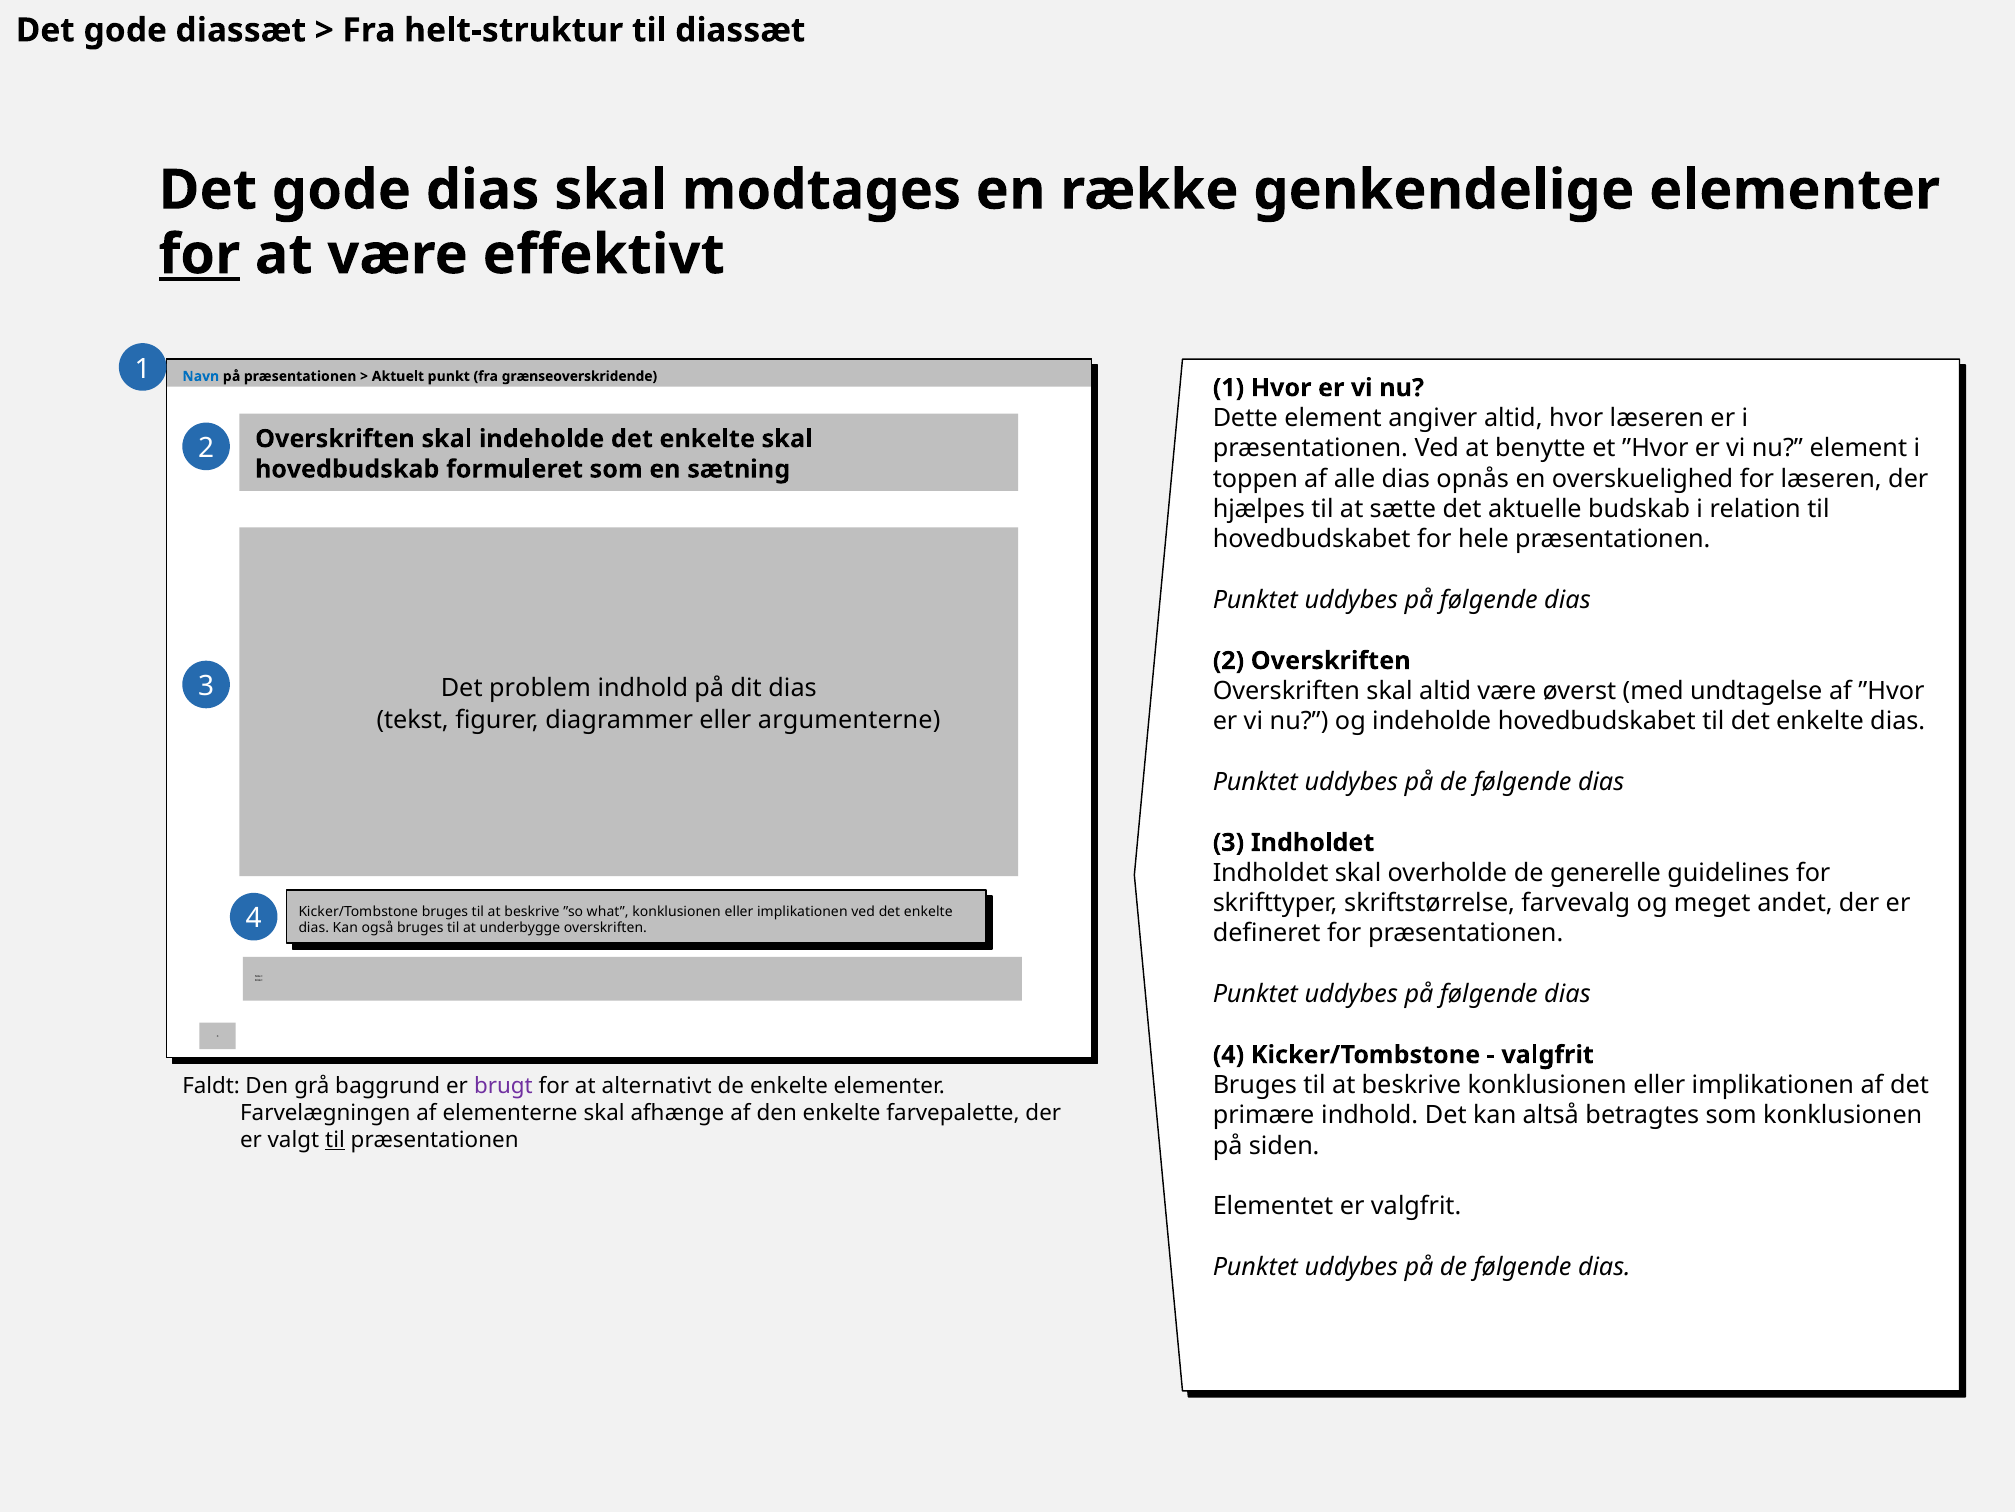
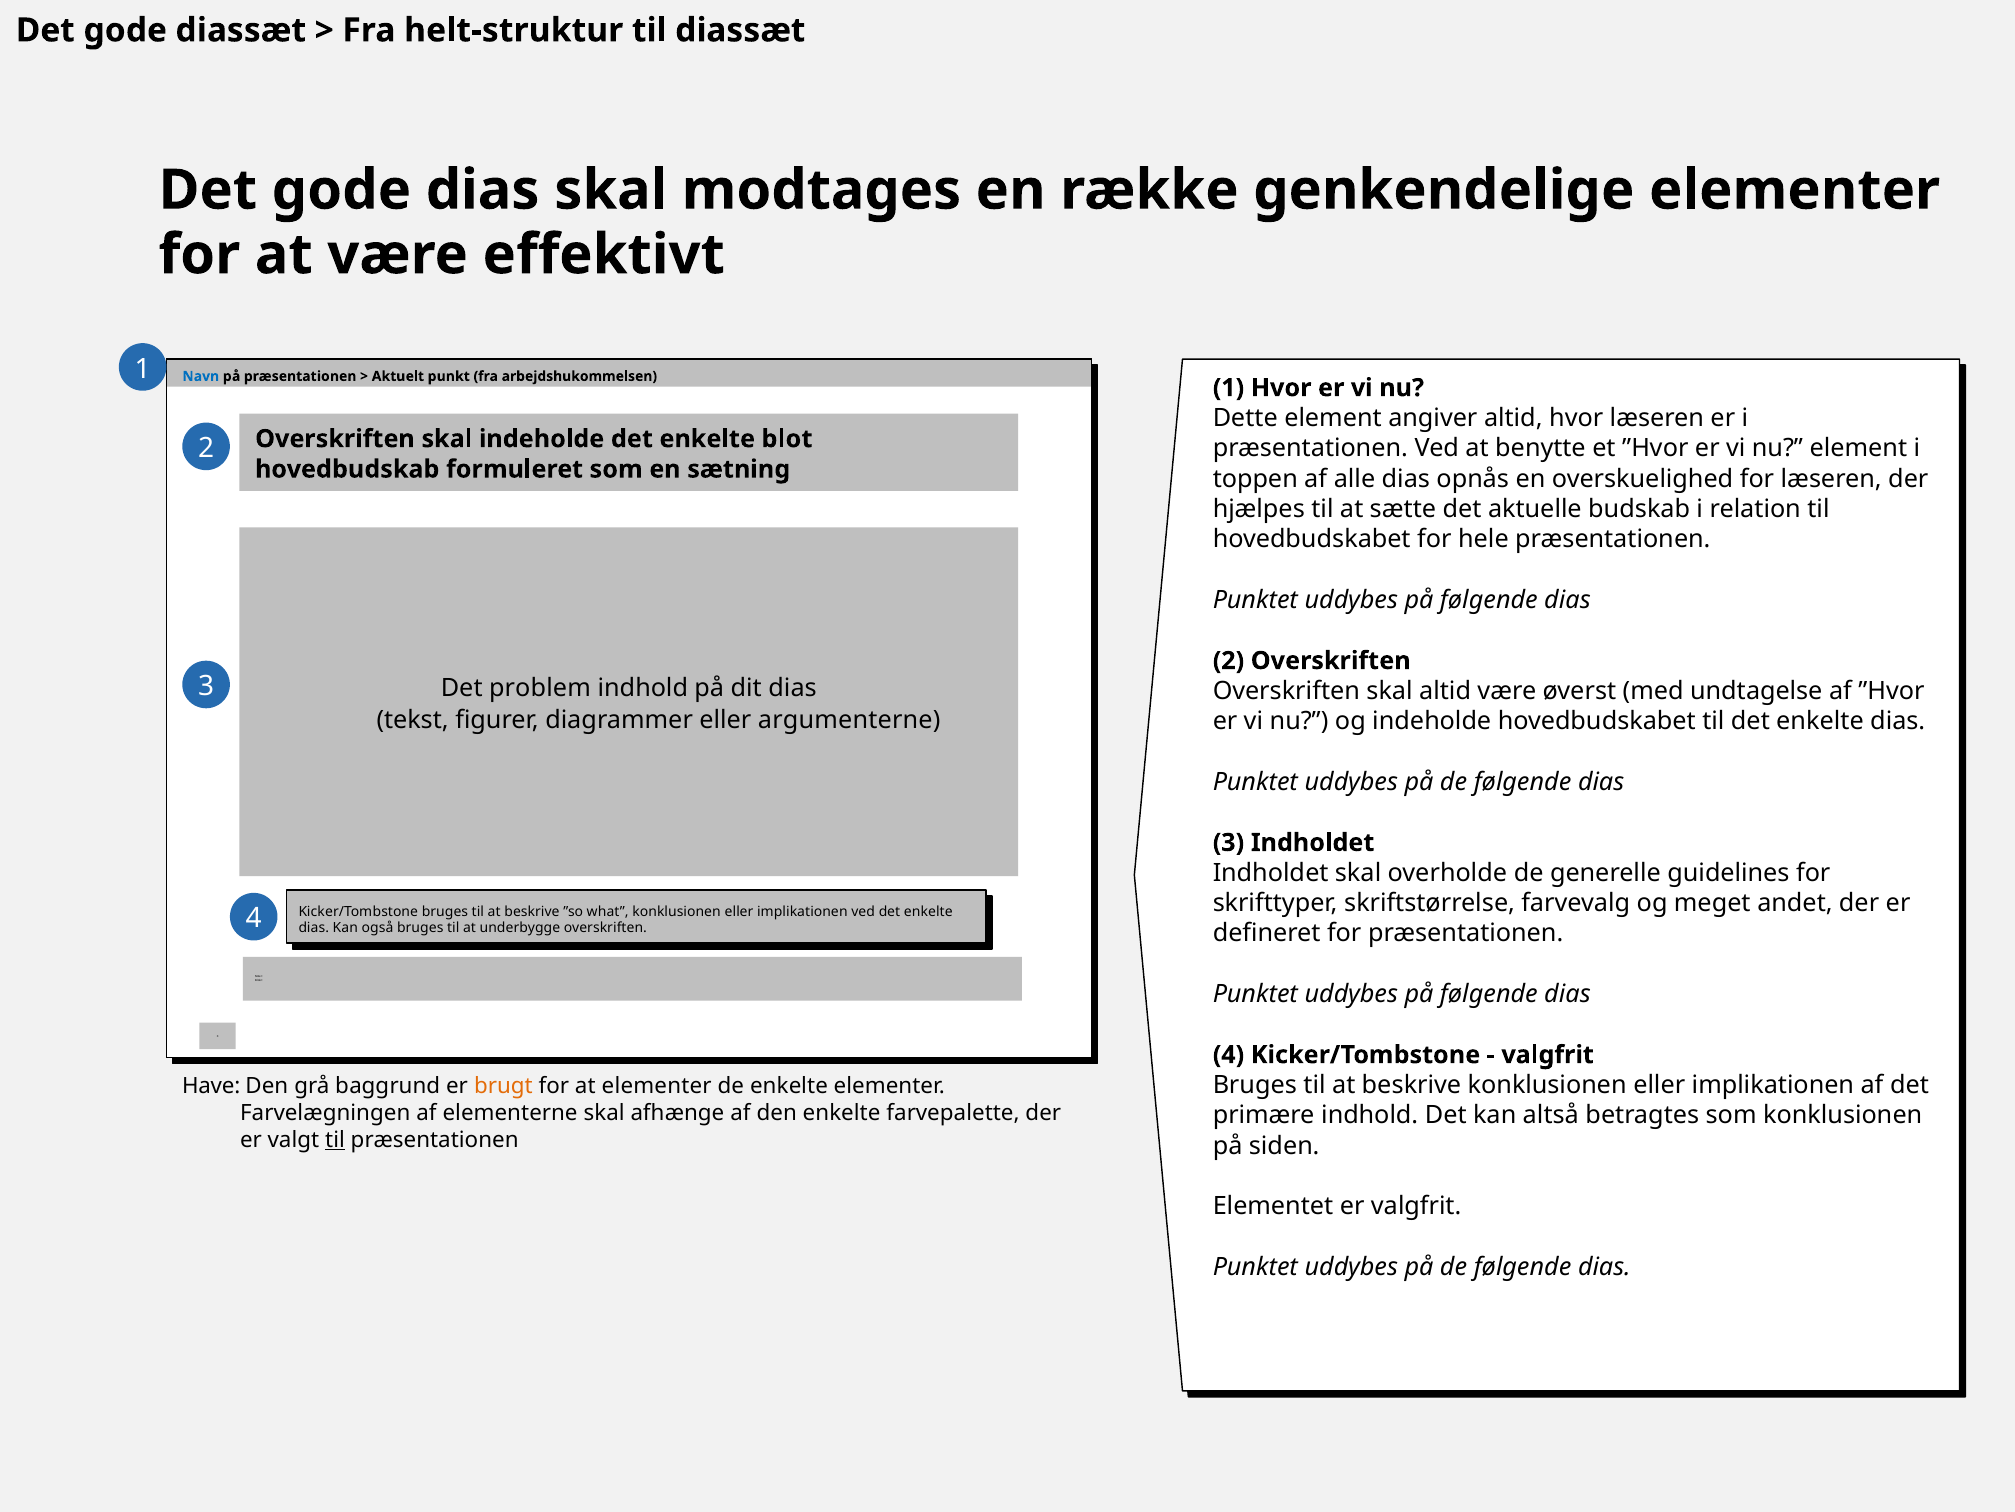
for at (199, 255) underline: present -> none
grænseoverskridende: grænseoverskridende -> arbejdshukommelsen
enkelte skal: skal -> blot
Faldt: Faldt -> Have
brugt colour: purple -> orange
at alternativt: alternativt -> elementer
